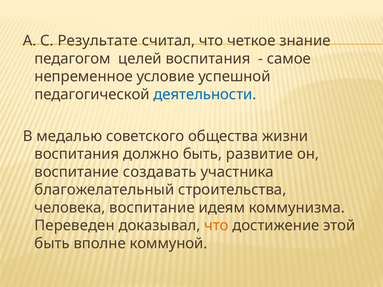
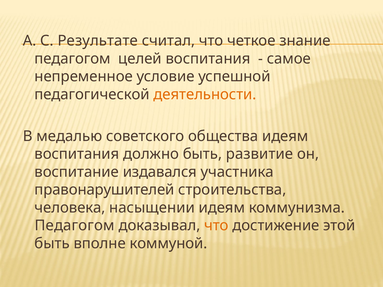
деятельности colour: blue -> orange
общества жизни: жизни -> идеям
создавать: создавать -> издавался
благожелательный: благожелательный -> правонарушителей
человека воспитание: воспитание -> насыщении
Переведен at (75, 226): Переведен -> Педагогом
